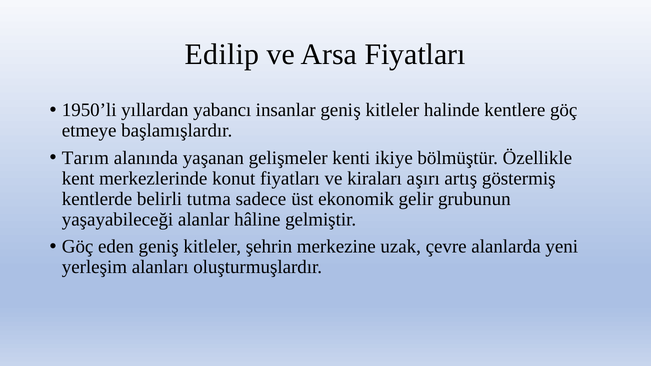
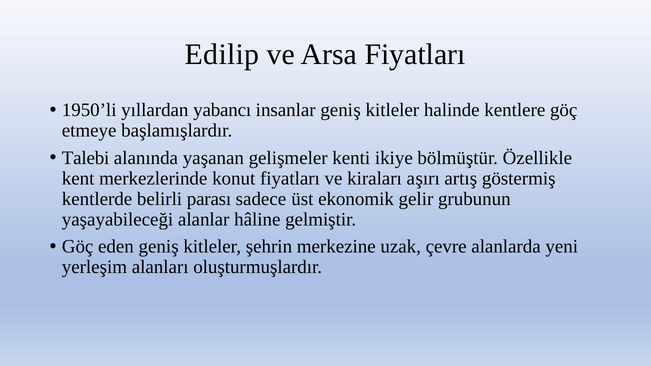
Tarım: Tarım -> Talebi
tutma: tutma -> parası
